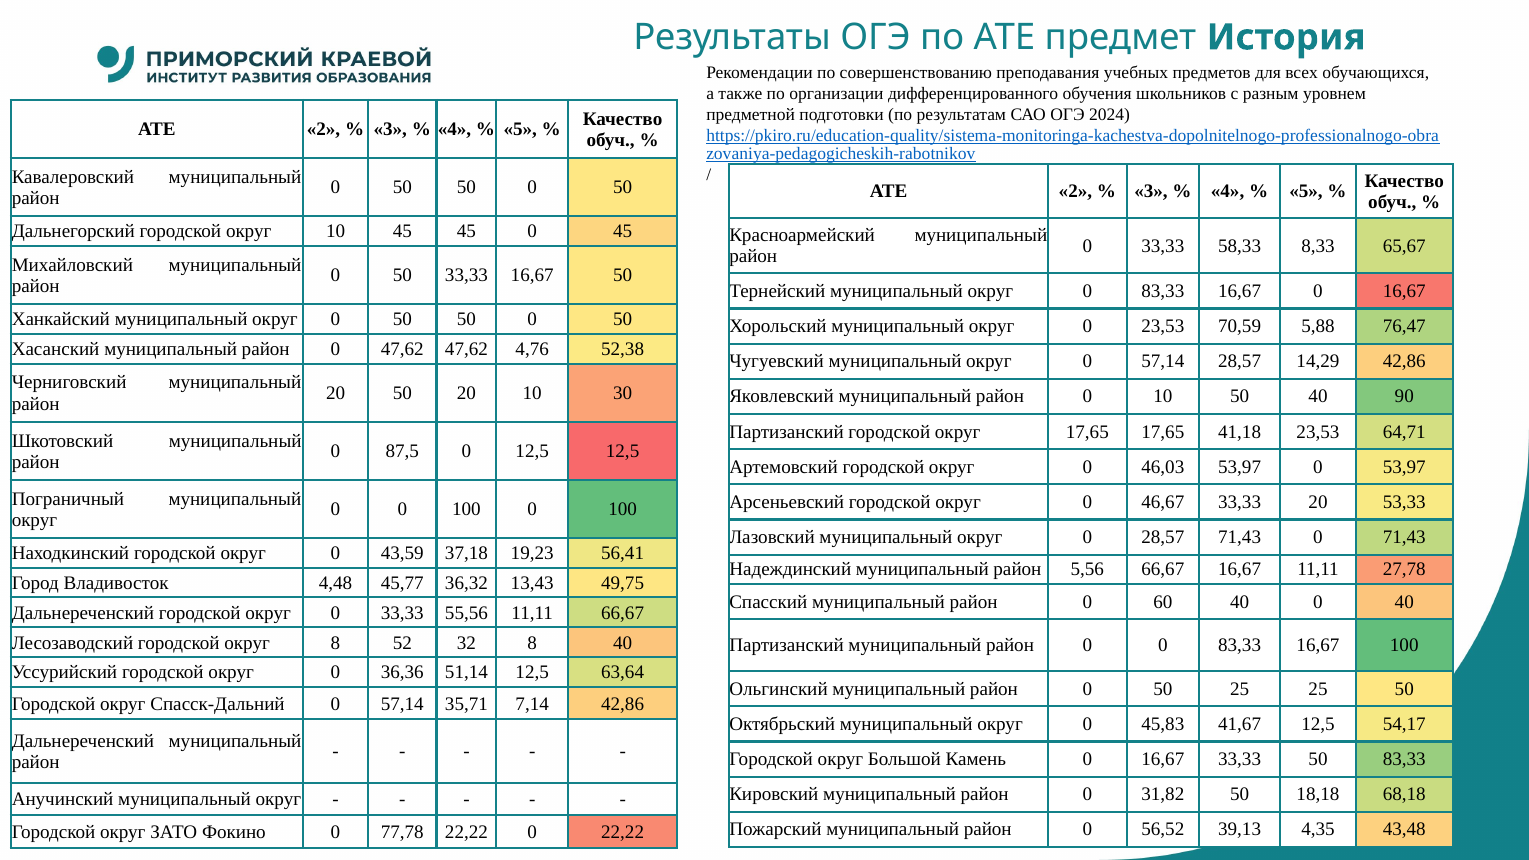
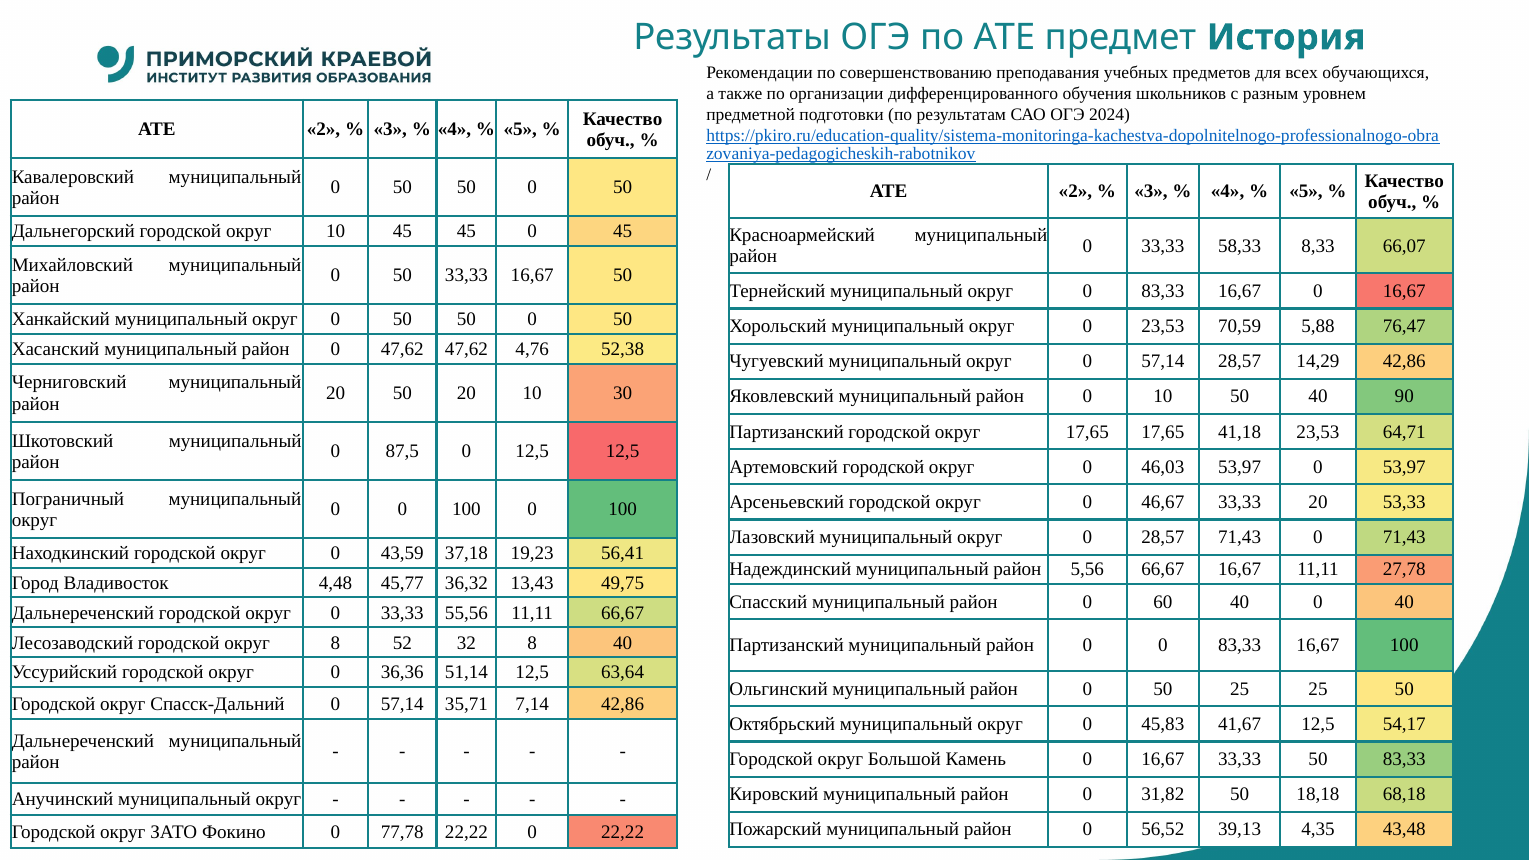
65,67: 65,67 -> 66,07
